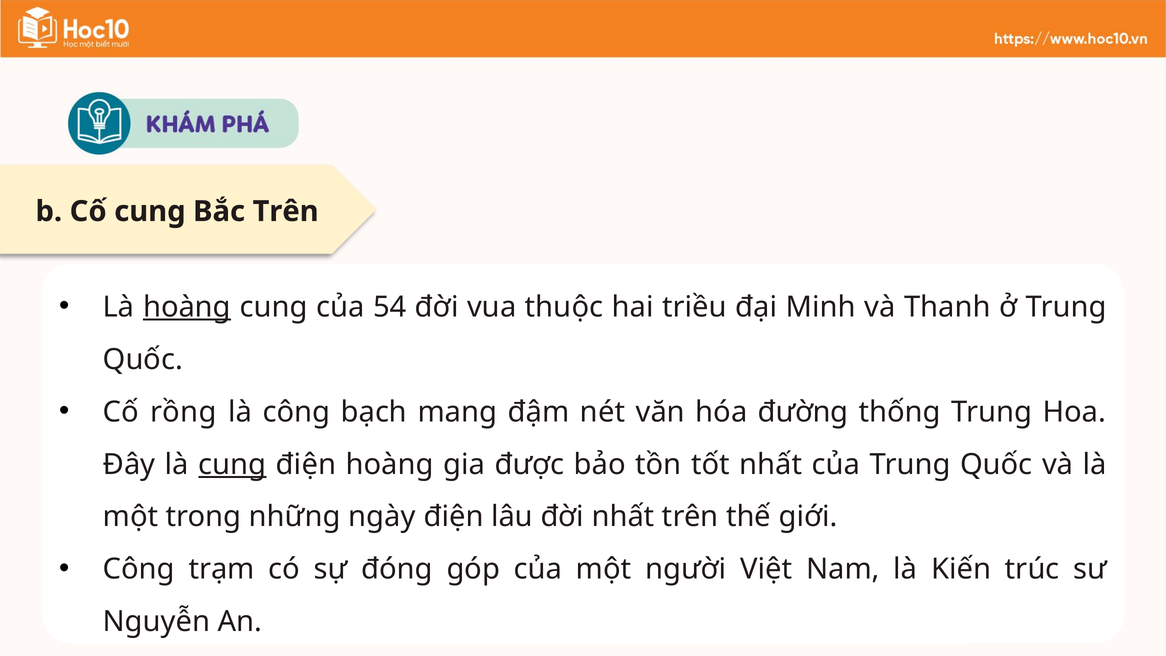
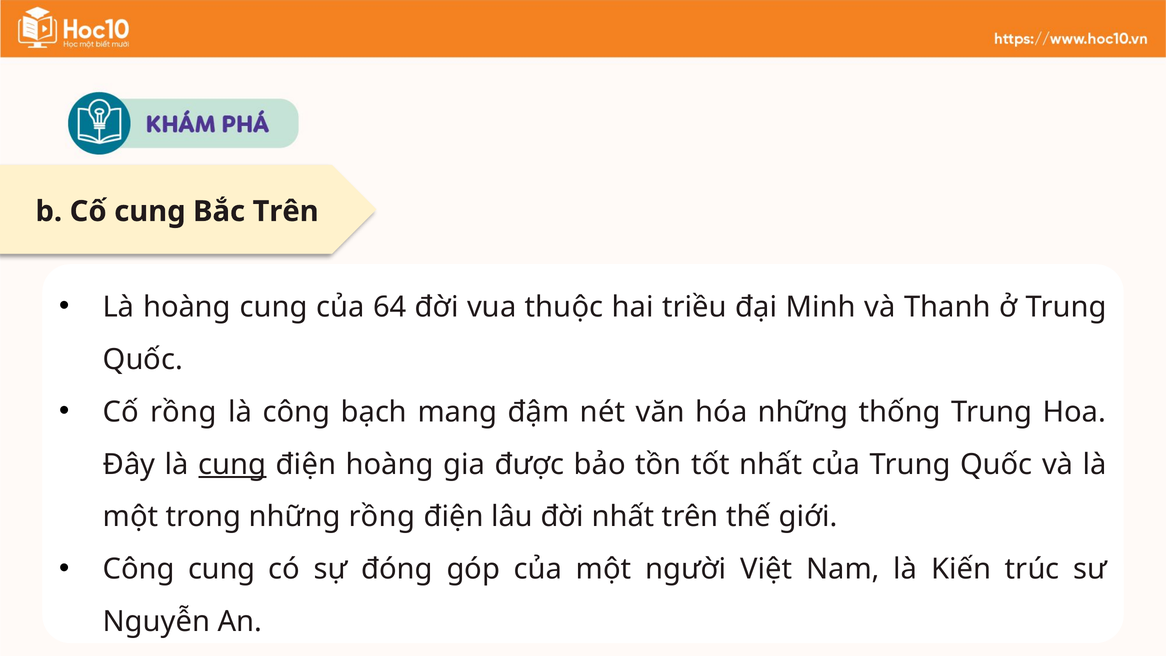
hoàng at (187, 307) underline: present -> none
54: 54 -> 64
hóa đường: đường -> những
những ngày: ngày -> rồng
Công trạm: trạm -> cung
